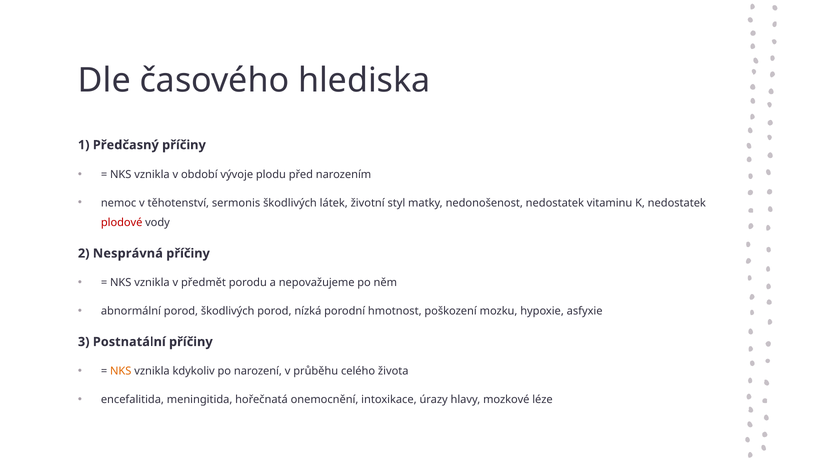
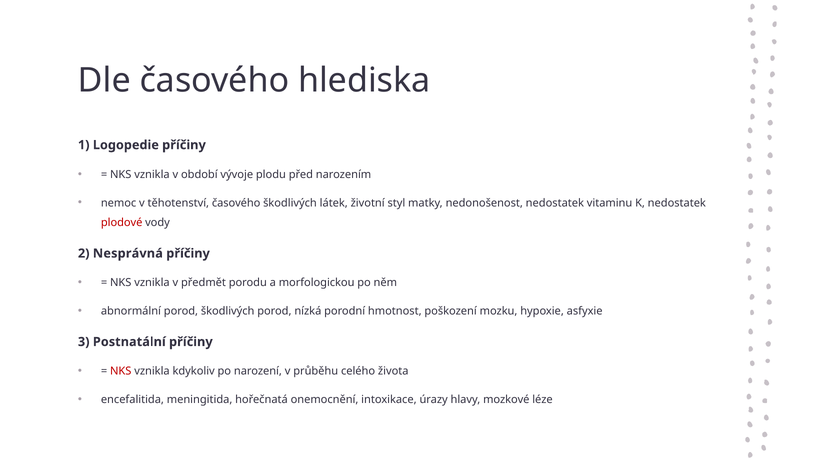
Předčasný: Předčasný -> Logopedie
těhotenství sermonis: sermonis -> časového
nepovažujeme: nepovažujeme -> morfologickou
NKS at (121, 371) colour: orange -> red
